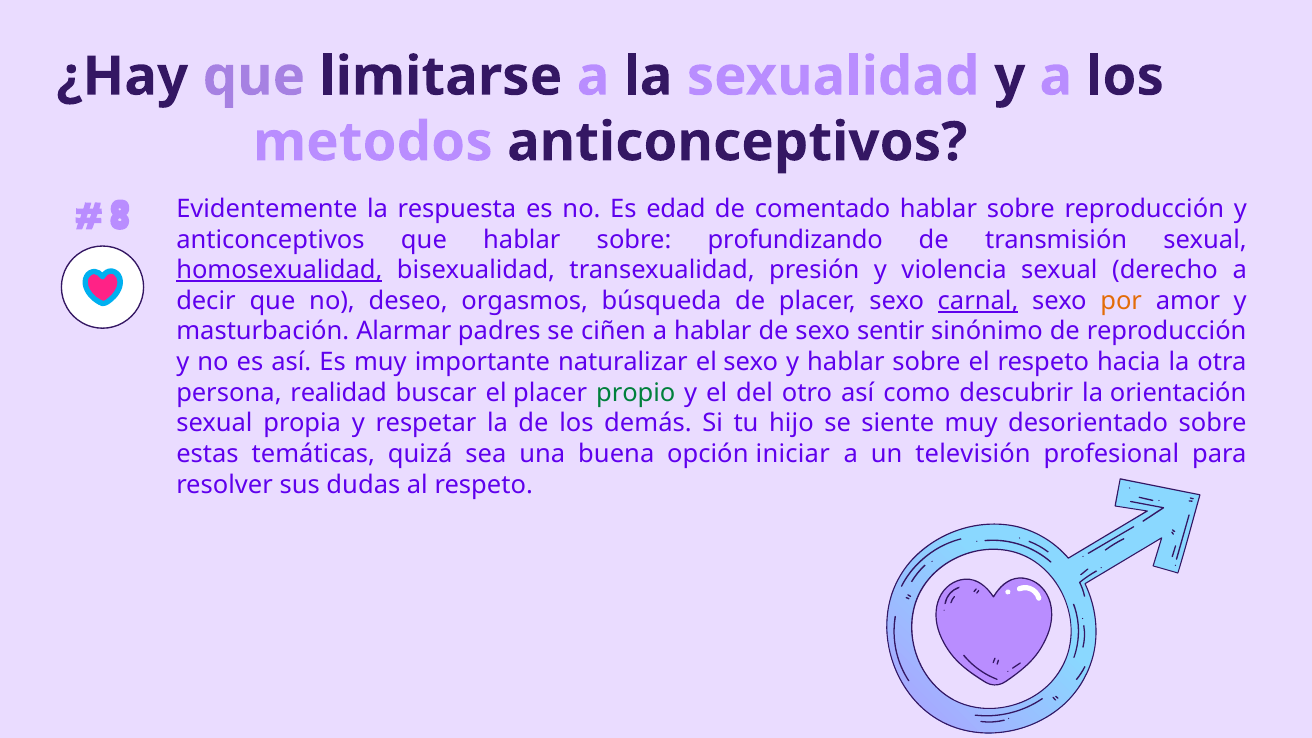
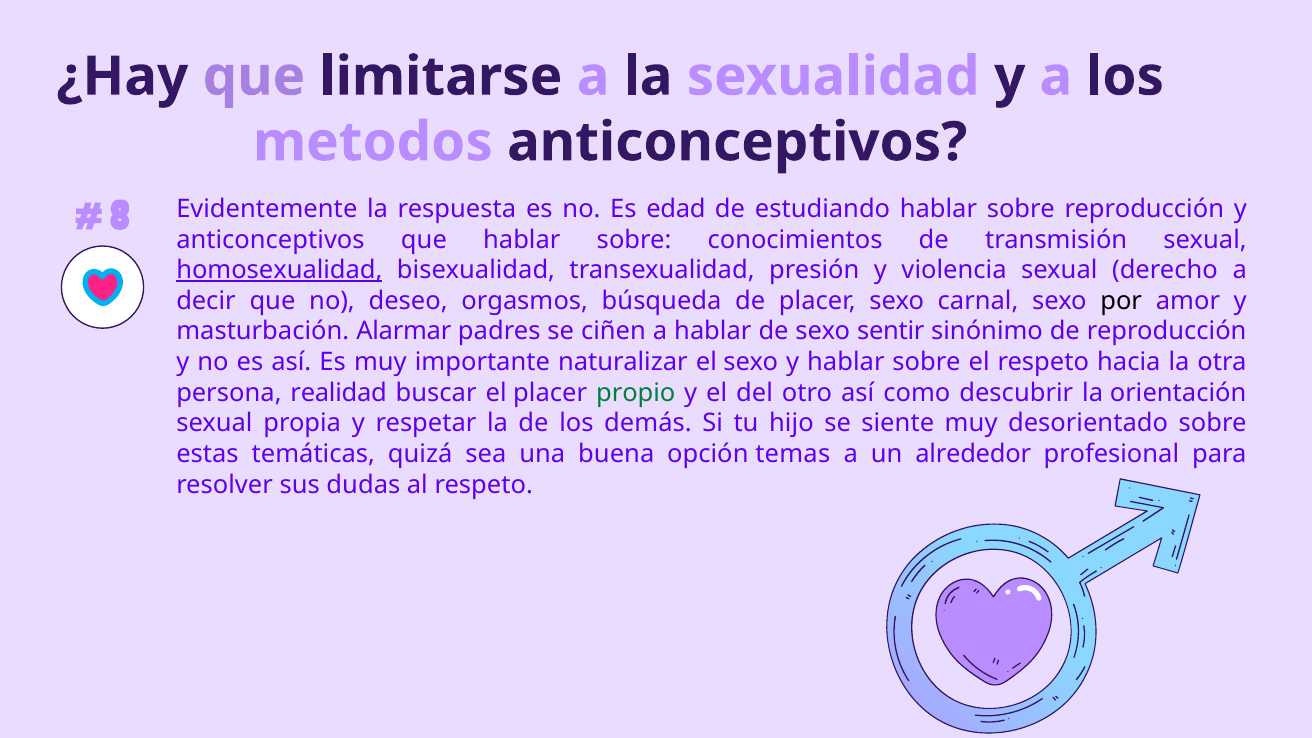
comentado: comentado -> estudiando
profundizando: profundizando -> conocimientos
carnal underline: present -> none
por colour: orange -> black
iniciar: iniciar -> temas
televisión: televisión -> alrededor
